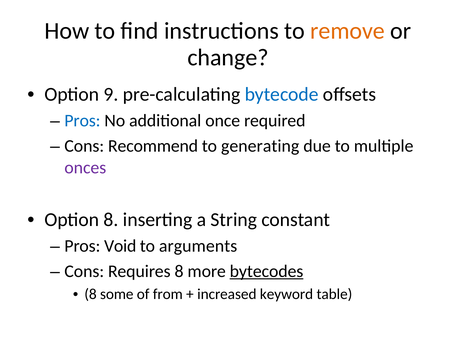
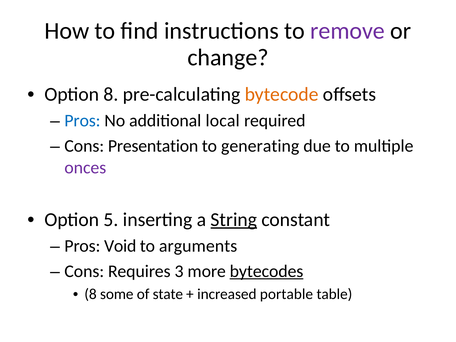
remove colour: orange -> purple
Option 9: 9 -> 8
bytecode colour: blue -> orange
once: once -> local
Recommend: Recommend -> Presentation
Option 8: 8 -> 5
String underline: none -> present
Requires 8: 8 -> 3
from: from -> state
keyword: keyword -> portable
